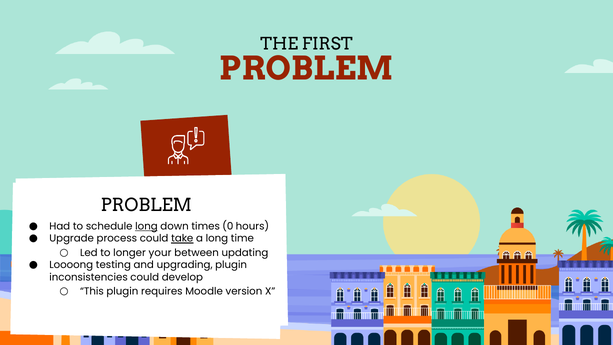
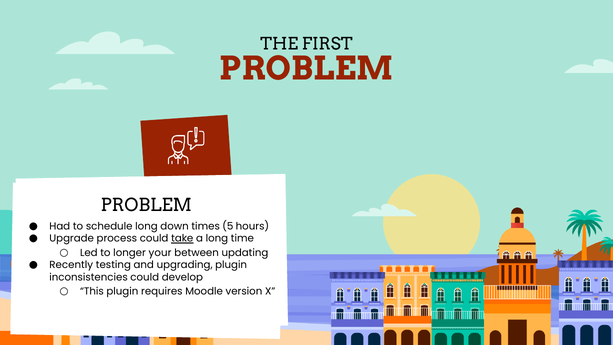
long at (146, 226) underline: present -> none
0: 0 -> 5
Loooong: Loooong -> Recently
